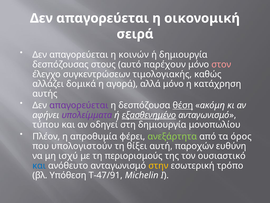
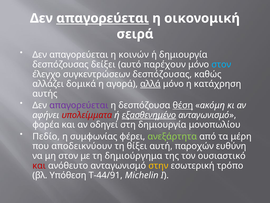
απαγορεύεται at (103, 18) underline: none -> present
στους: στους -> δείξει
στον at (221, 64) colour: pink -> light blue
συγκεντρώσεων τιμολογιακής: τιμολογιακής -> δεσπόζουσας
αλλά underline: none -> present
υπολείμματα colour: purple -> red
τύπου: τύπου -> φορέα
Πλέον: Πλέον -> Πεδίο
απροθυμία: απροθυμία -> συμφωνίας
όρος: όρος -> μέρη
υπολογιστούν: υπολογιστούν -> αποδεικνύουν
μη ισχύ: ισχύ -> στον
περιορισμούς: περιορισμούς -> δημιούργημα
και at (39, 165) colour: blue -> red
T-47/91: T-47/91 -> T-44/91
